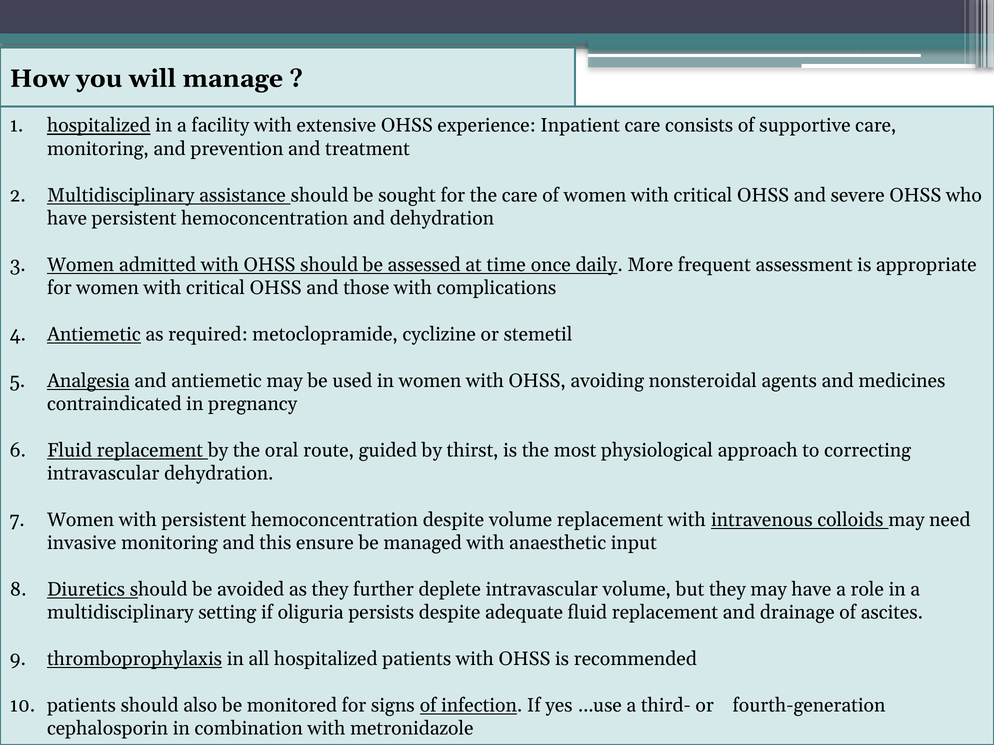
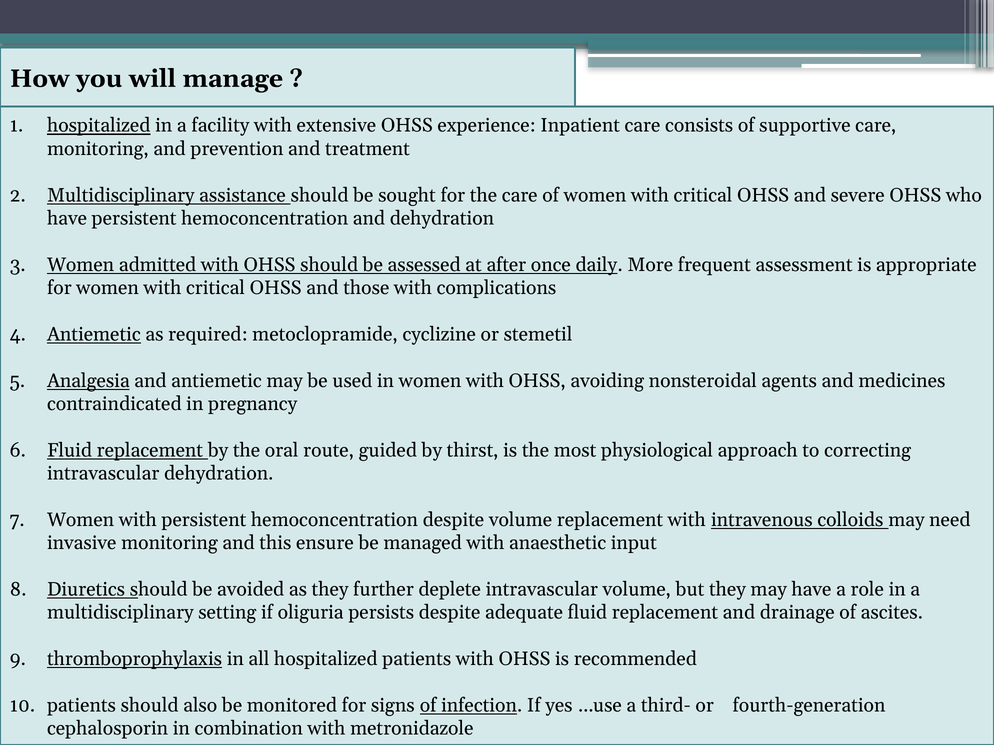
time: time -> after
